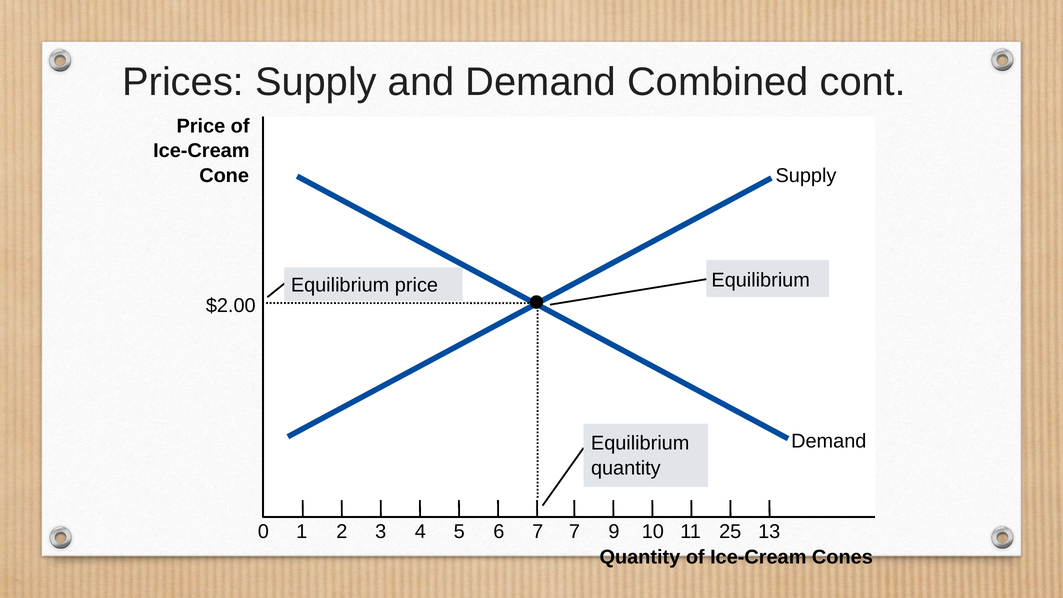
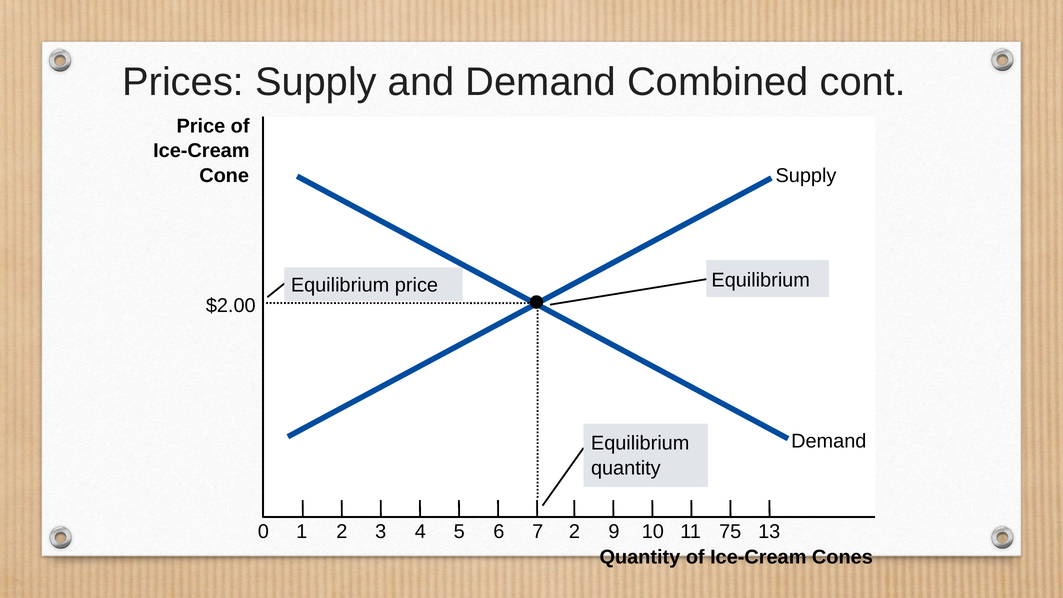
7 7: 7 -> 2
25: 25 -> 75
